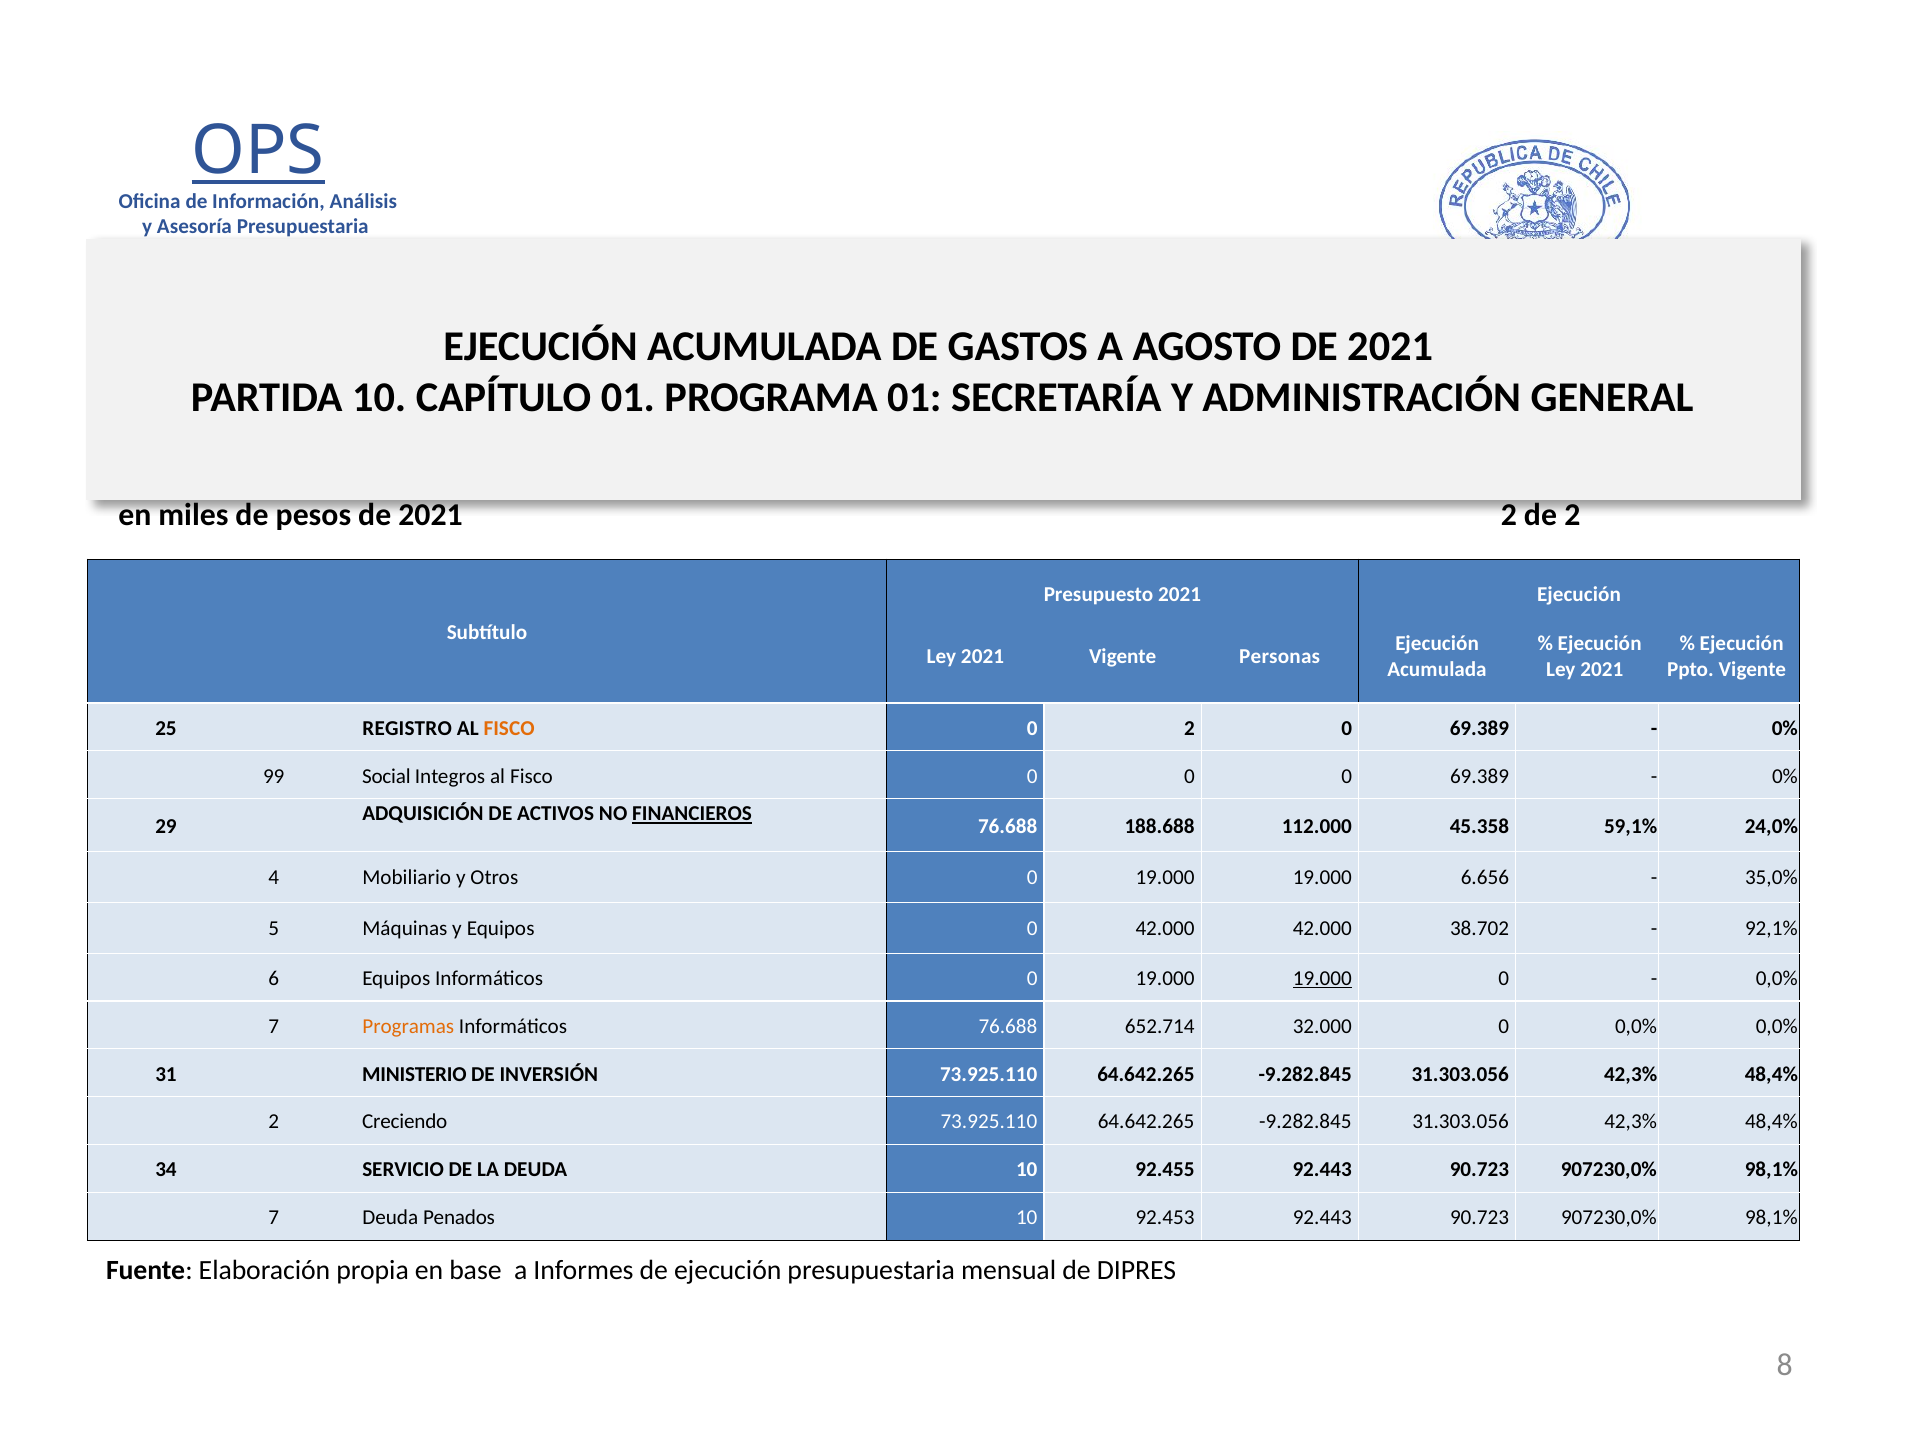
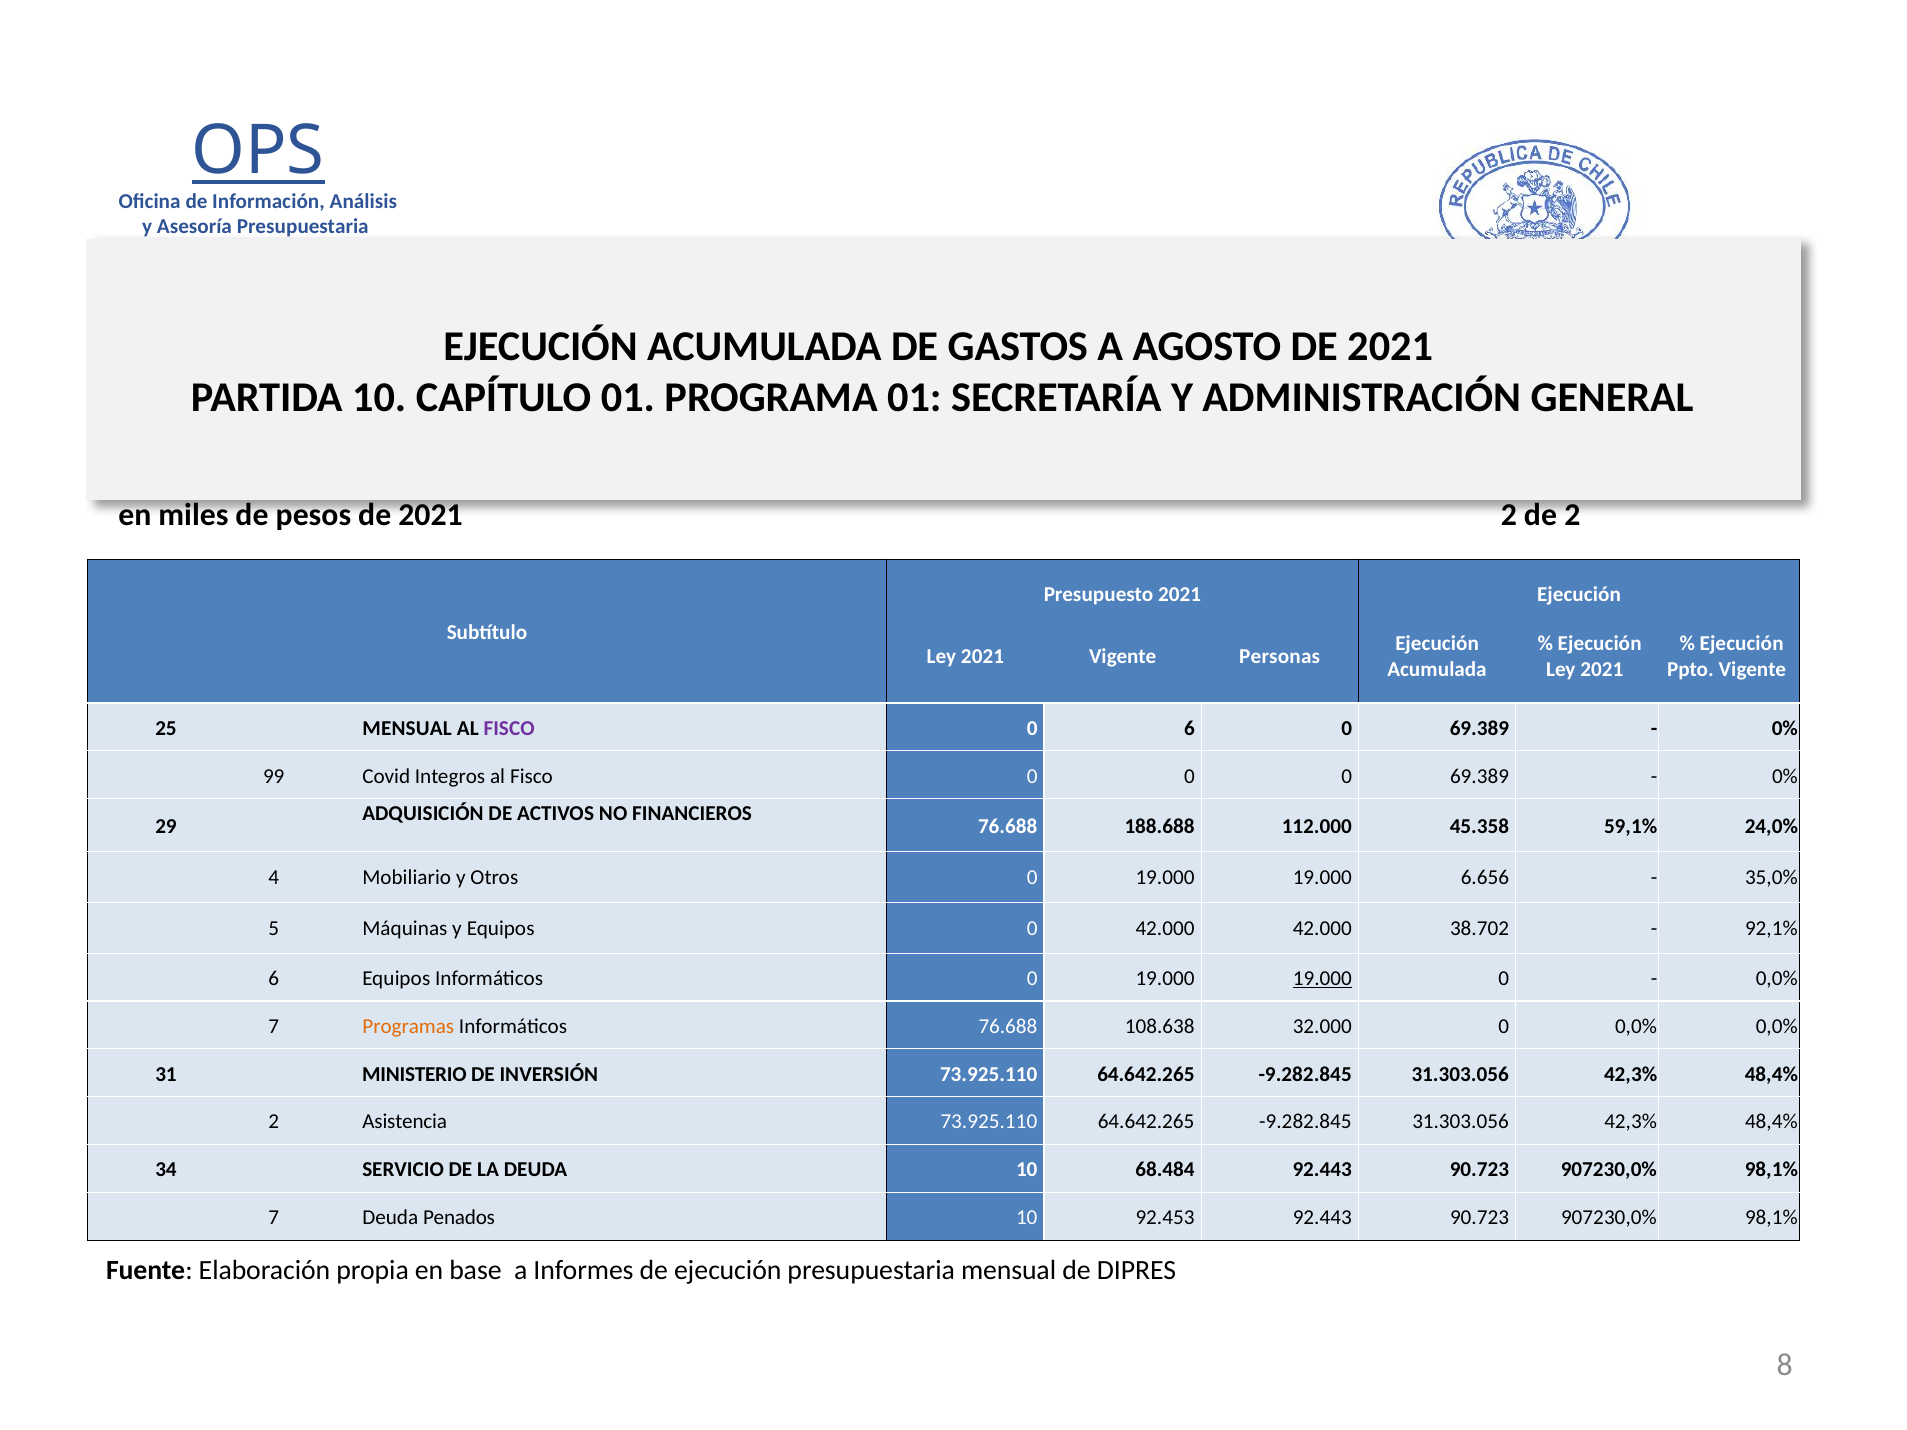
25 REGISTRO: REGISTRO -> MENSUAL
FISCO at (509, 728) colour: orange -> purple
0 2: 2 -> 6
Social: Social -> Covid
FINANCIEROS underline: present -> none
652.714: 652.714 -> 108.638
Creciendo: Creciendo -> Asistencia
92.455: 92.455 -> 68.484
